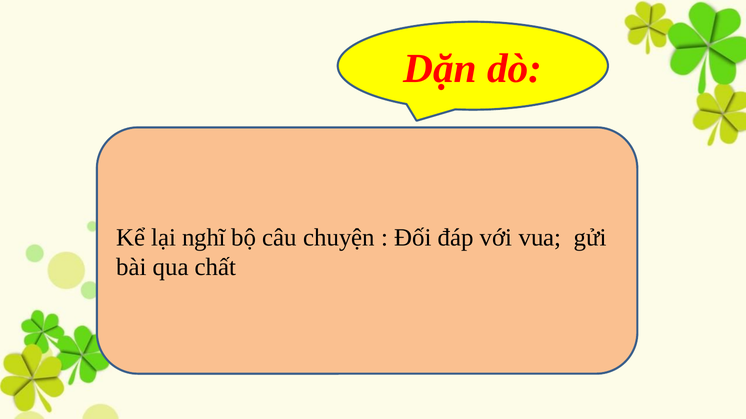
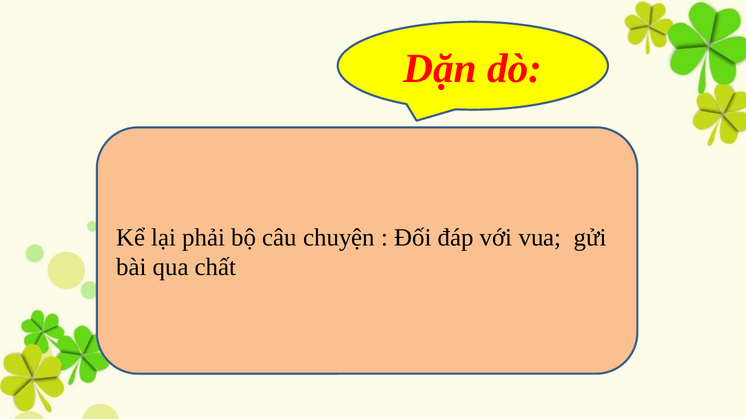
nghĩ: nghĩ -> phải
